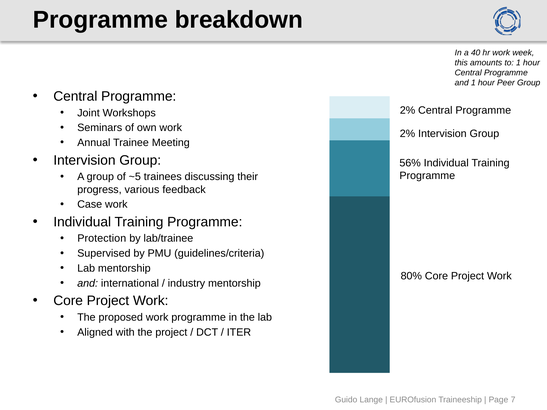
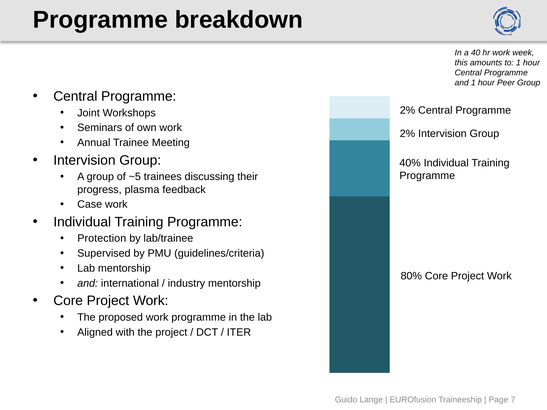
56%: 56% -> 40%
various: various -> plasma
